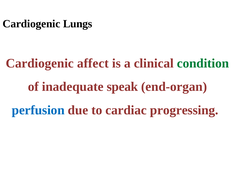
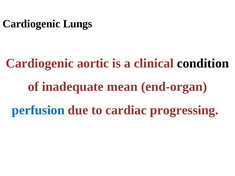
affect: affect -> aortic
condition colour: green -> black
speak: speak -> mean
